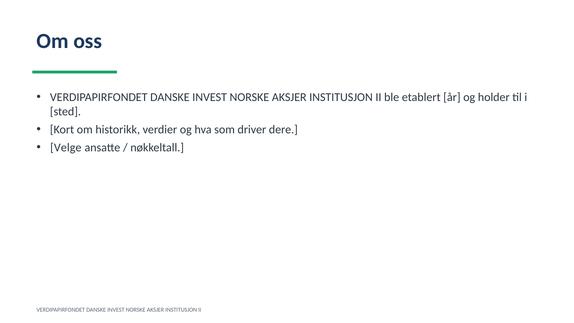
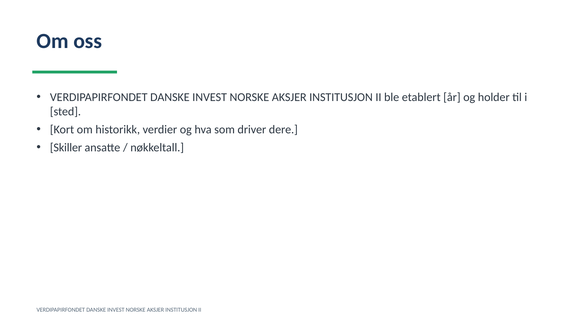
Velge: Velge -> Skiller
